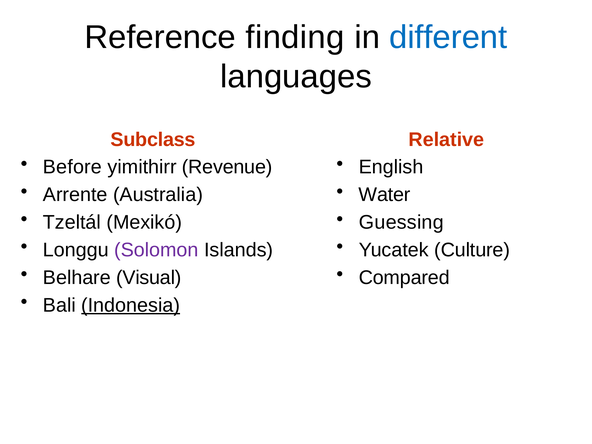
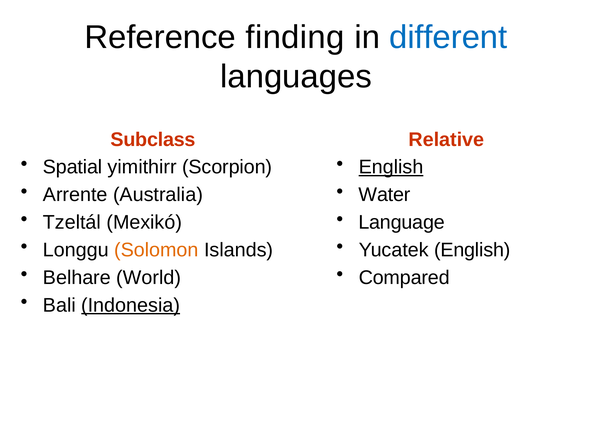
Before: Before -> Spatial
Revenue: Revenue -> Scorpion
English at (391, 167) underline: none -> present
Guessing: Guessing -> Language
Solomon colour: purple -> orange
Yucatek Culture: Culture -> English
Visual: Visual -> World
